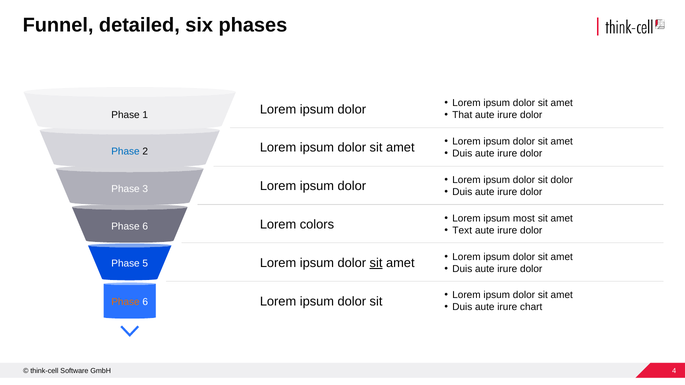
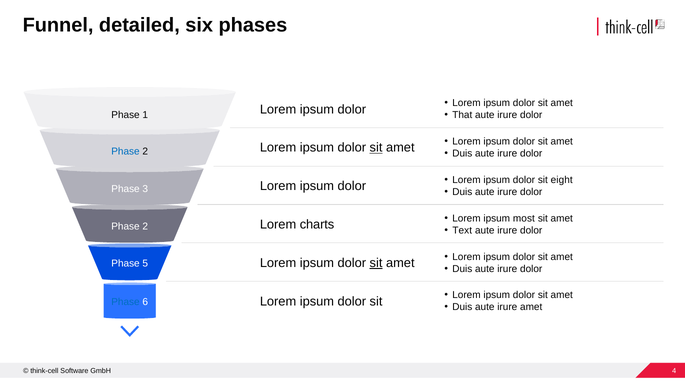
sit at (376, 148) underline: none -> present
sit dolor: dolor -> eight
colors: colors -> charts
6 at (145, 227): 6 -> 2
Phase at (125, 302) colour: orange -> blue
irure chart: chart -> amet
